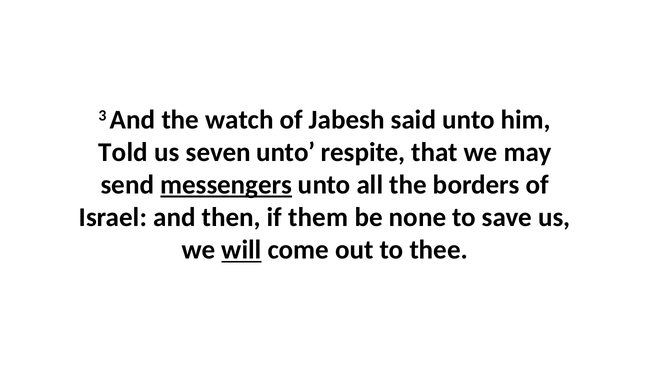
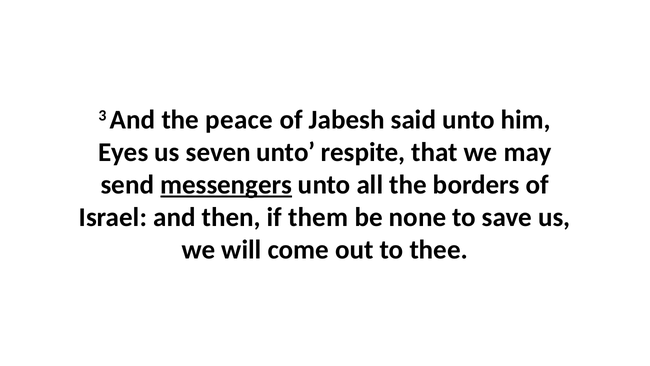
watch: watch -> peace
Told: Told -> Eyes
will underline: present -> none
